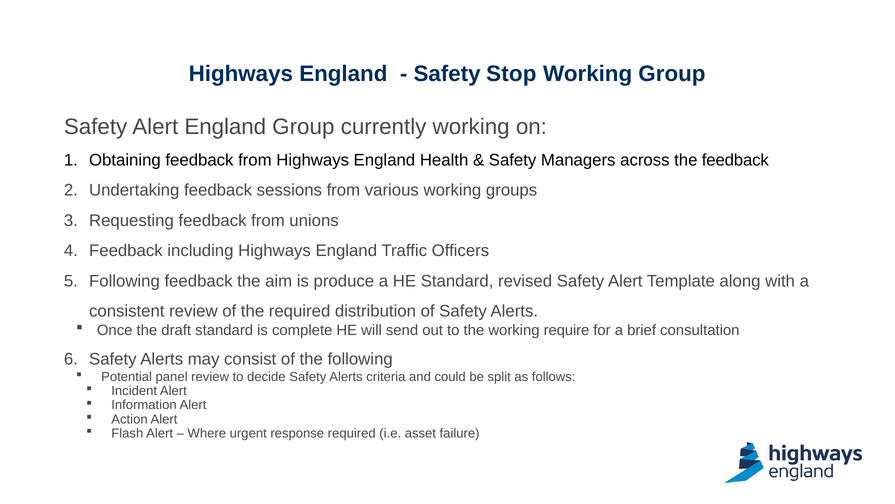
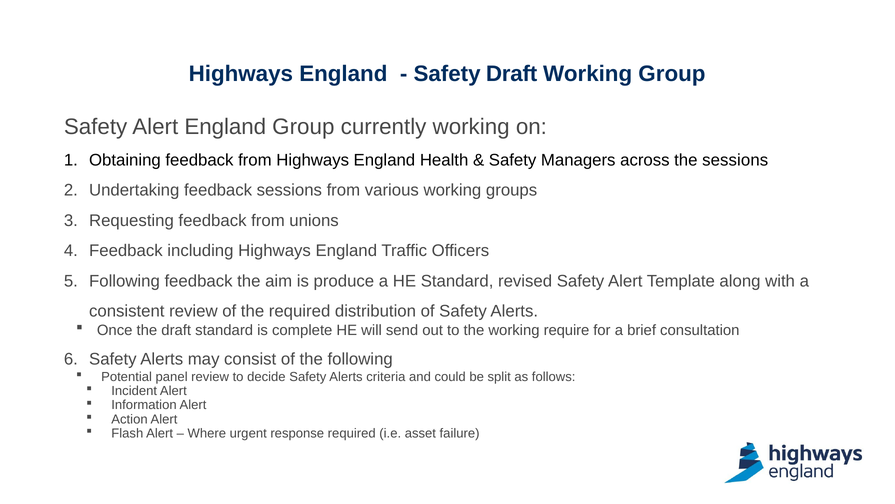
Safety Stop: Stop -> Draft
the feedback: feedback -> sessions
